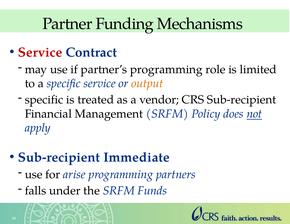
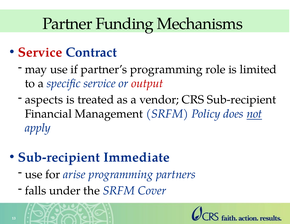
output colour: orange -> red
specific at (44, 100): specific -> aspects
Funds: Funds -> Cover
